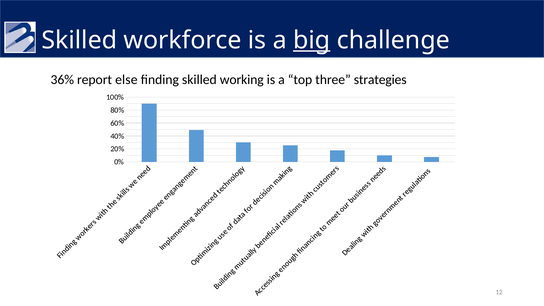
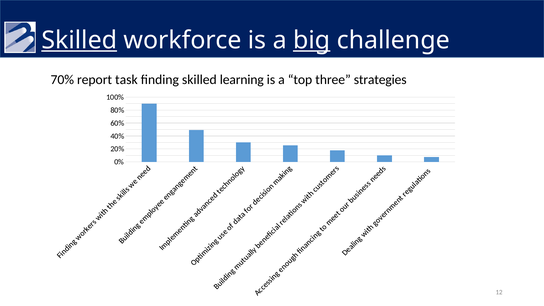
Skilled at (79, 40) underline: none -> present
36%: 36% -> 70%
else: else -> task
working: working -> learning
